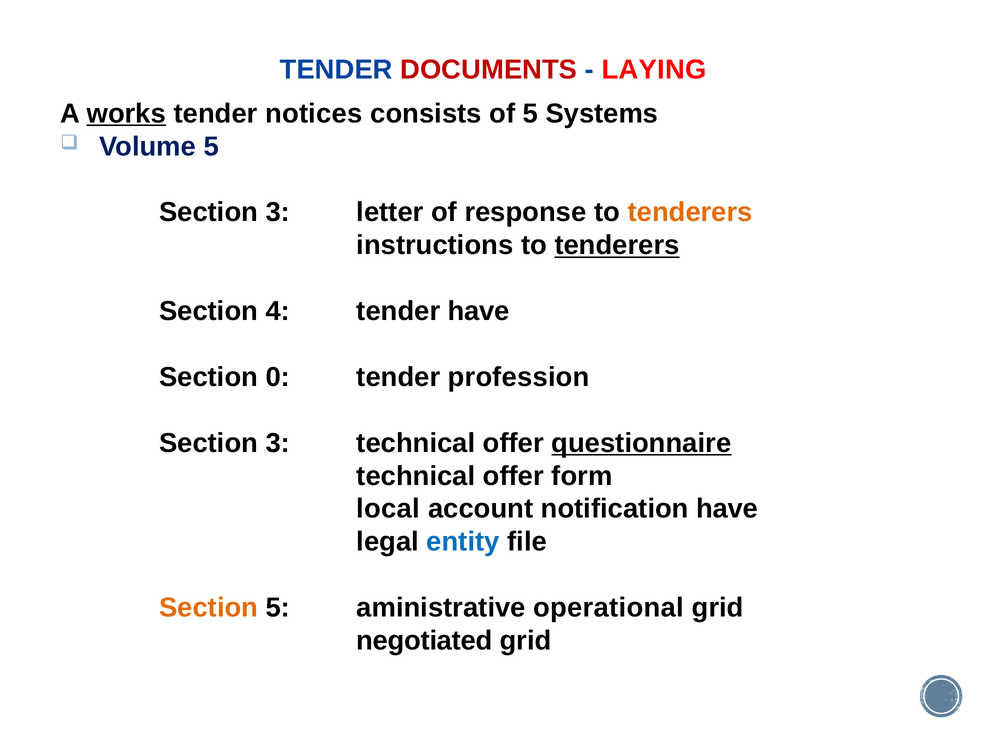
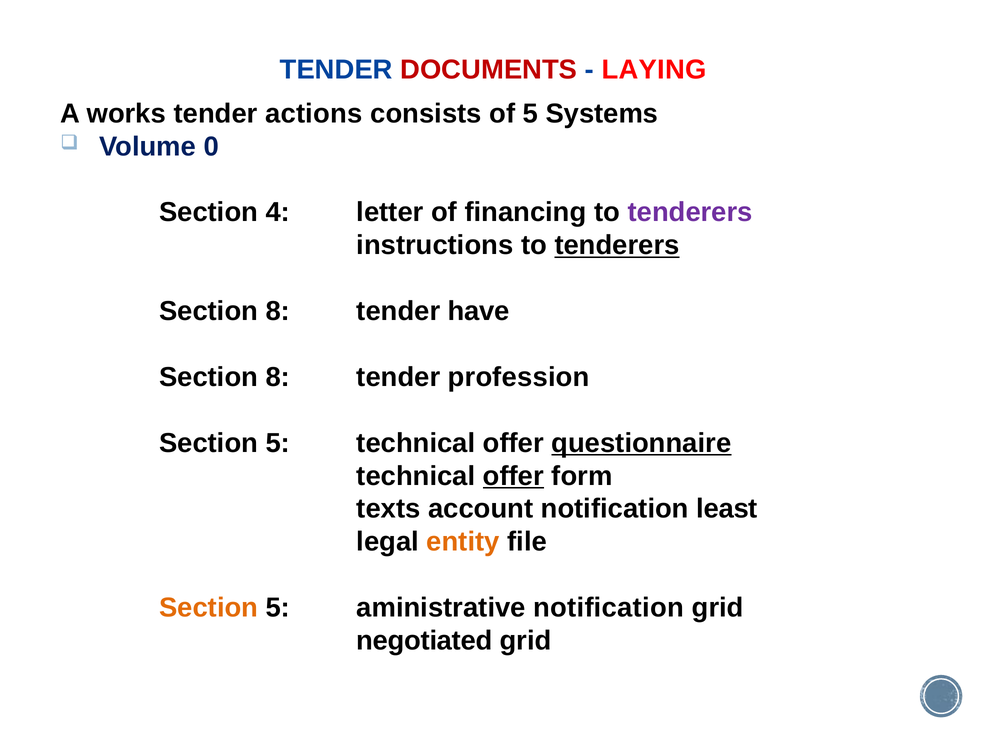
works underline: present -> none
notices: notices -> actions
Volume 5: 5 -> 0
3 at (278, 213): 3 -> 4
response: response -> financing
tenderers at (690, 213) colour: orange -> purple
4 at (278, 311): 4 -> 8
0 at (278, 377): 0 -> 8
3 at (278, 443): 3 -> 5
offer at (513, 476) underline: none -> present
local: local -> texts
notification have: have -> least
entity colour: blue -> orange
aministrative operational: operational -> notification
